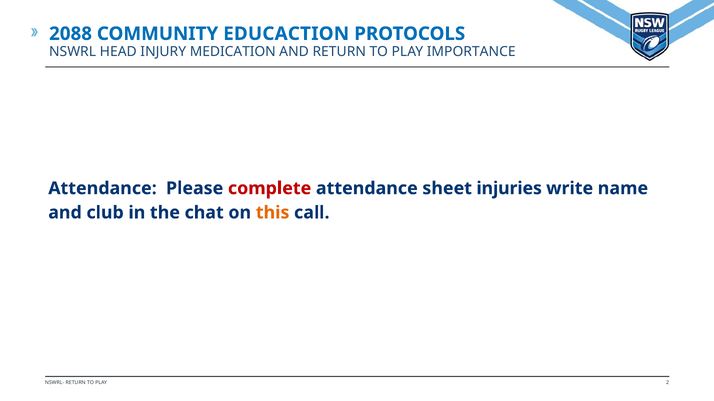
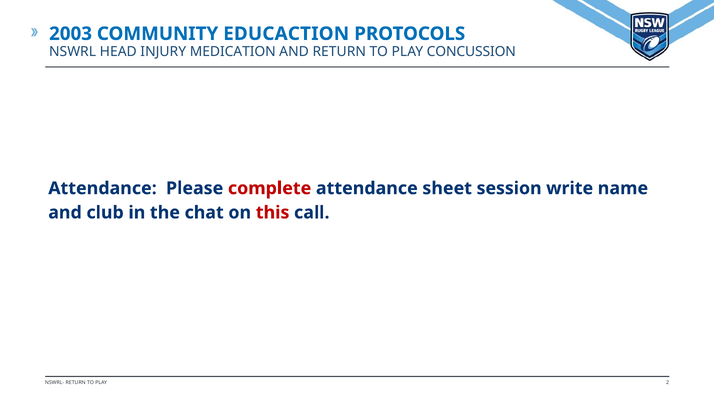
2088: 2088 -> 2003
IMPORTANCE: IMPORTANCE -> CONCUSSION
injuries: injuries -> session
this colour: orange -> red
